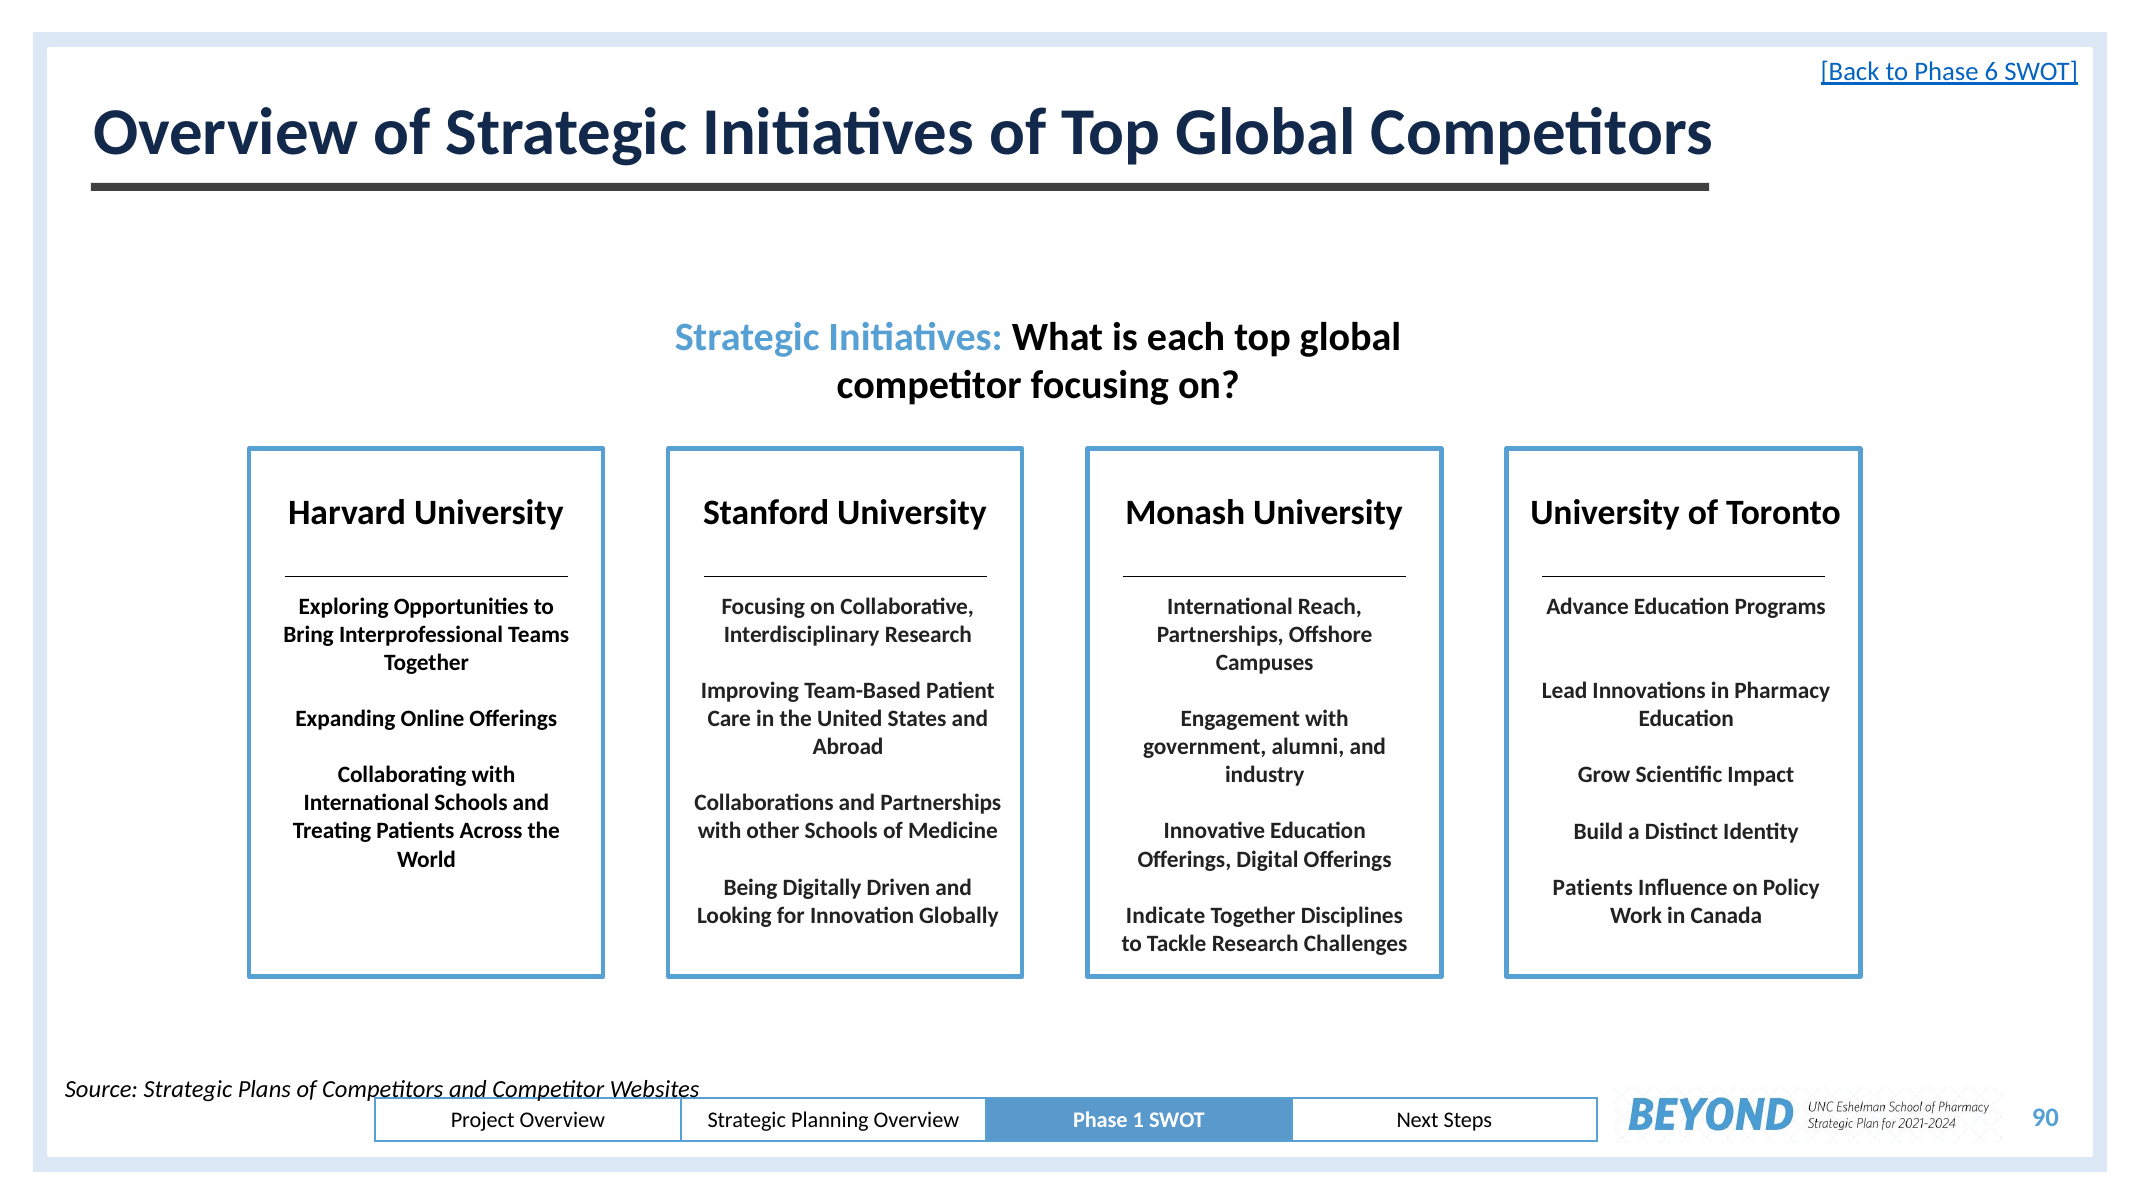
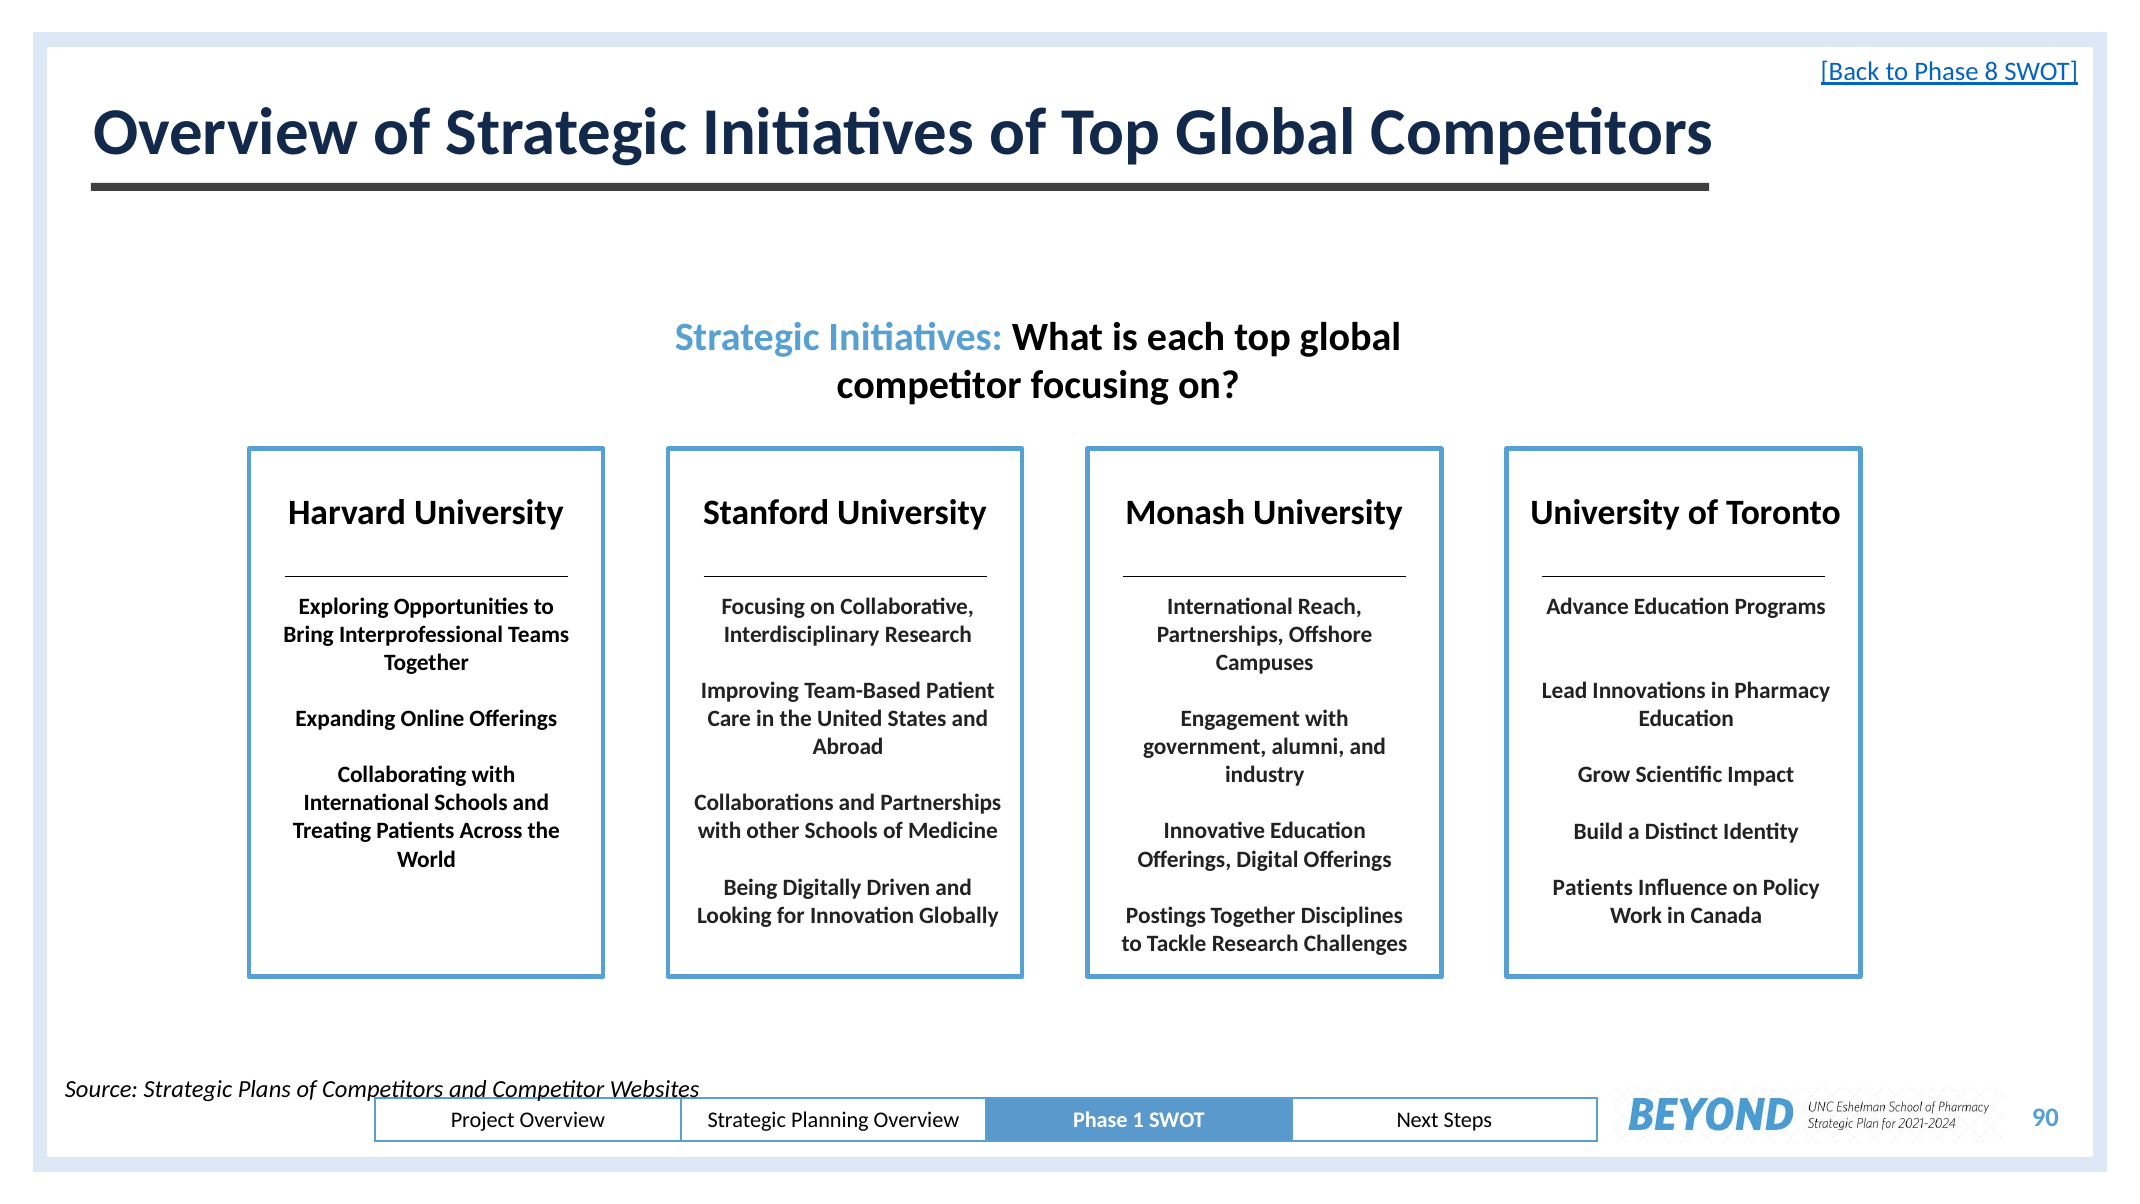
6: 6 -> 8
Indicate: Indicate -> Postings
